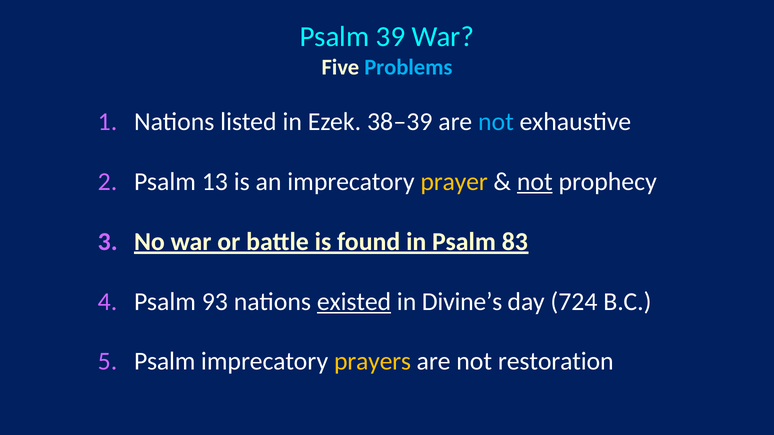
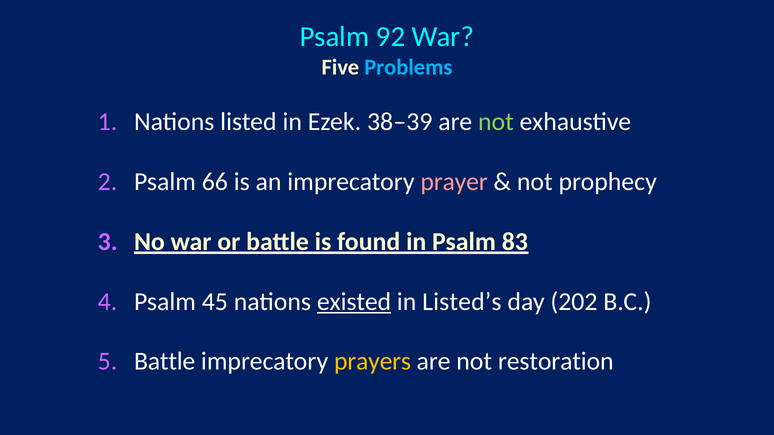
39: 39 -> 92
not at (496, 122) colour: light blue -> light green
13: 13 -> 66
prayer colour: yellow -> pink
not at (535, 182) underline: present -> none
93: 93 -> 45
Divine’s: Divine’s -> Listed’s
724: 724 -> 202
Psalm at (165, 362): Psalm -> Battle
